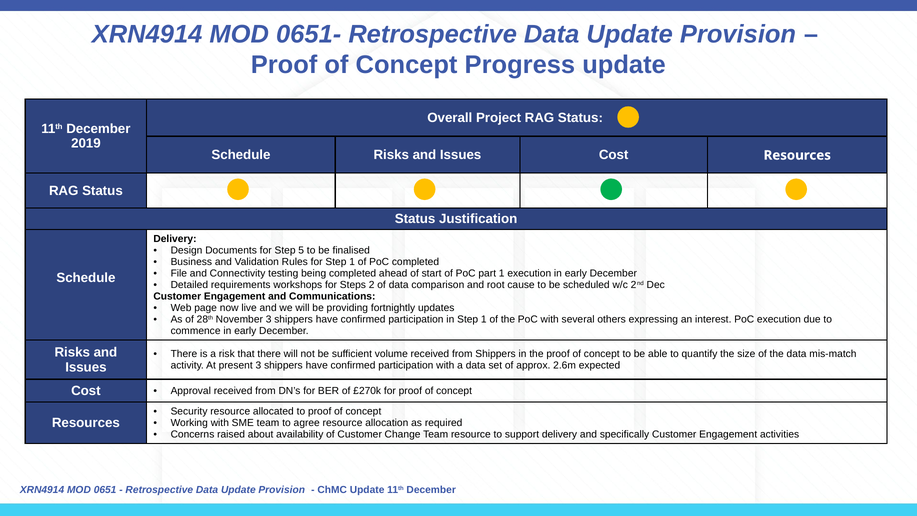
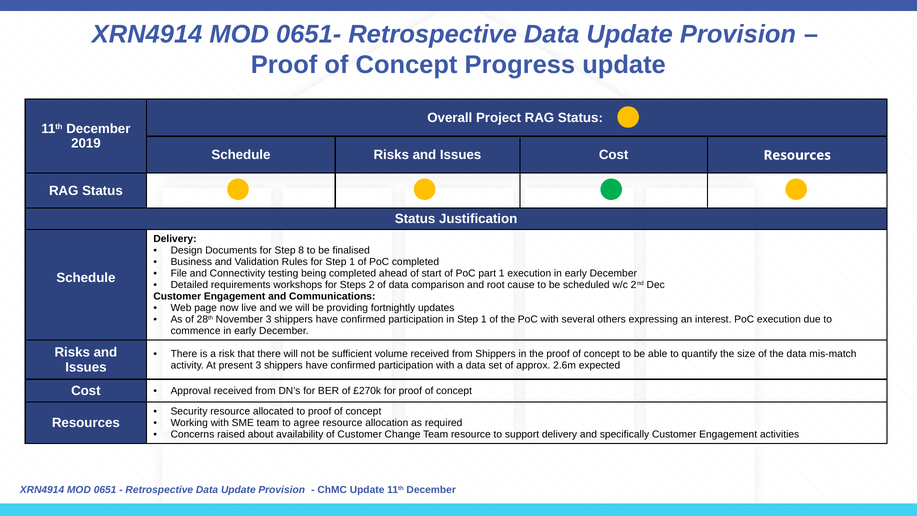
5: 5 -> 8
